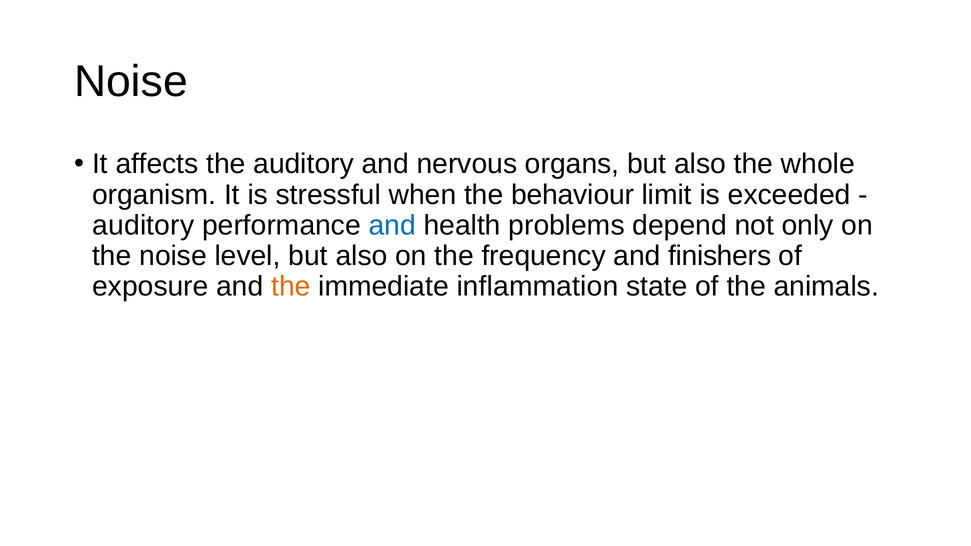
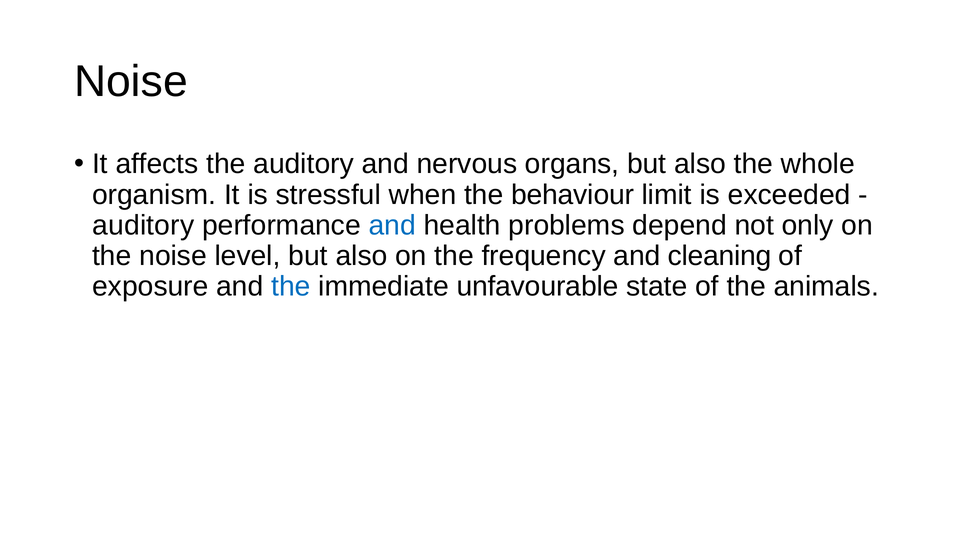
finishers: finishers -> cleaning
the at (291, 287) colour: orange -> blue
inflammation: inflammation -> unfavourable
